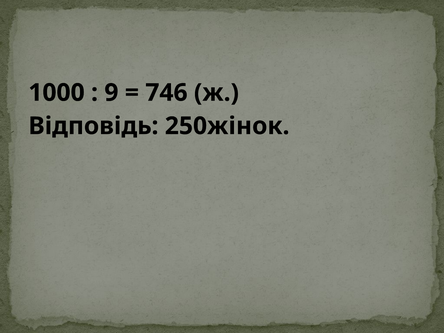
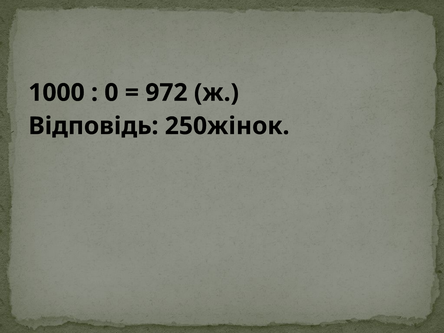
9: 9 -> 0
746: 746 -> 972
